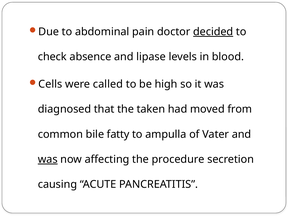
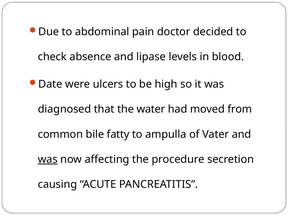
decided underline: present -> none
Cells: Cells -> Date
called: called -> ulcers
taken: taken -> water
